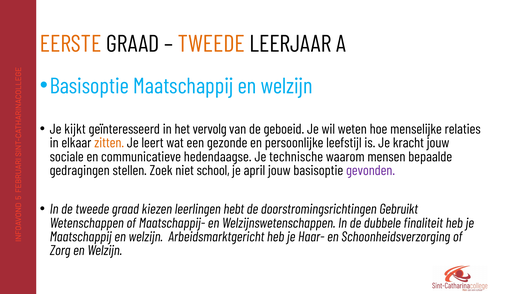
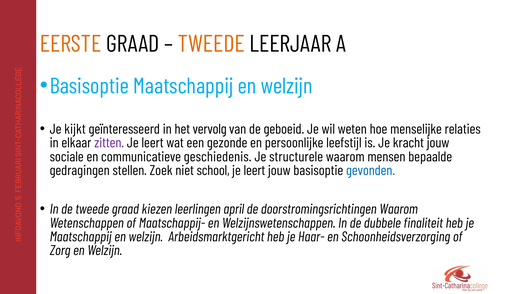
zitten colour: orange -> purple
hedendaagse: hedendaagse -> geschiedenis
technische: technische -> structurele
april at (254, 171): april -> leert
gevonden colour: purple -> blue
hebt: hebt -> april
doorstromingsrichtingen Gebruikt: Gebruikt -> Waarom
